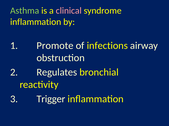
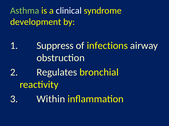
clinical colour: pink -> white
inflammation at (36, 22): inflammation -> development
Promote: Promote -> Suppress
Trigger: Trigger -> Within
